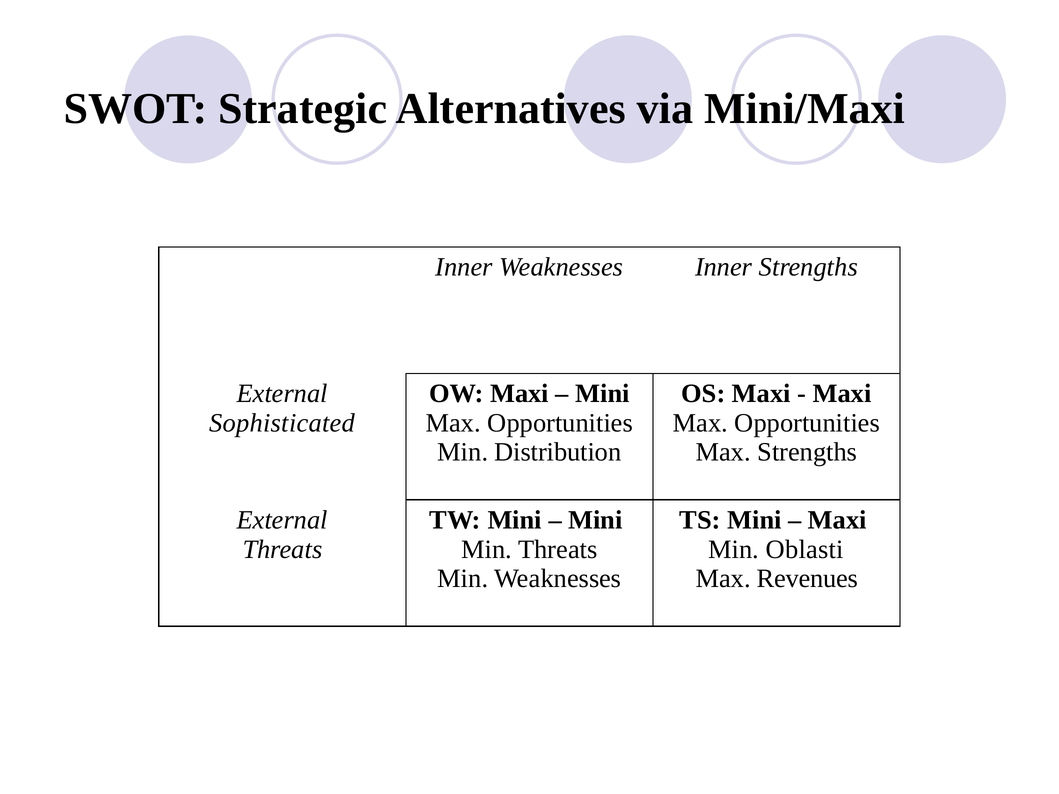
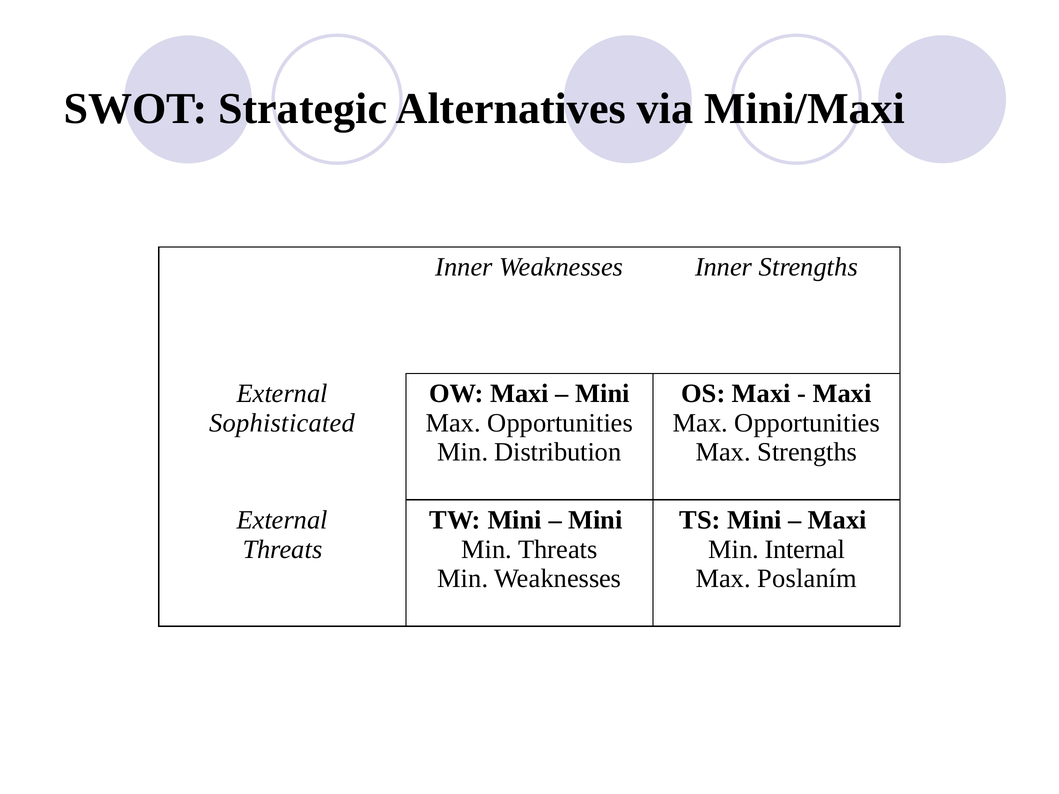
Oblasti: Oblasti -> Internal
Revenues: Revenues -> Poslaním
